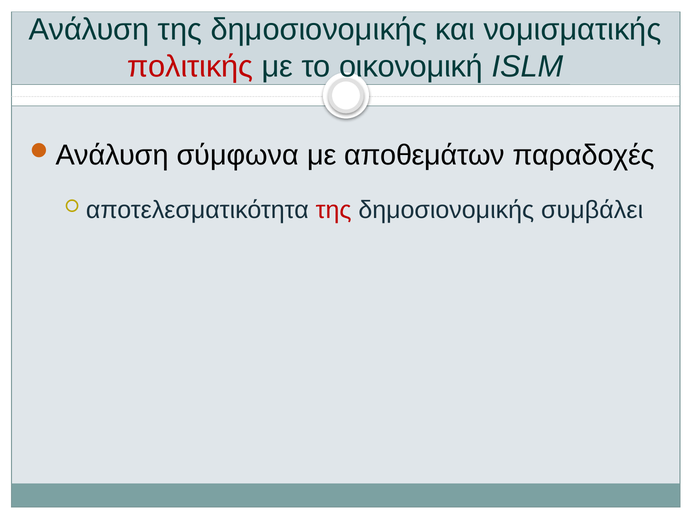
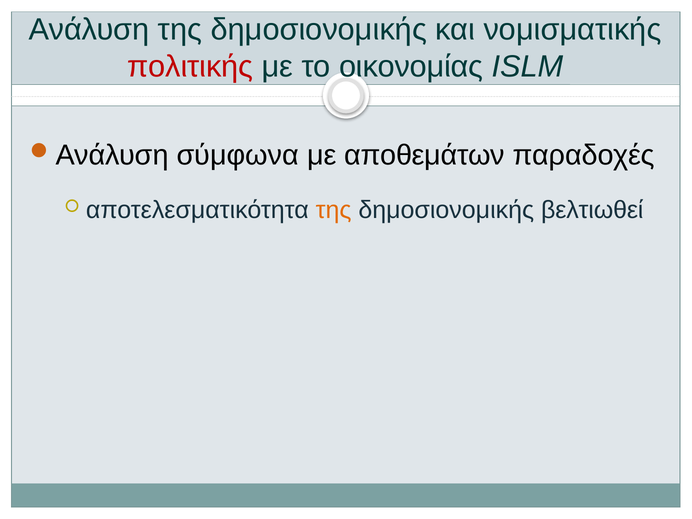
οικονομική: οικονομική -> οικονομίας
της at (334, 210) colour: red -> orange
συμβάλει: συμβάλει -> βελτιωθεί
